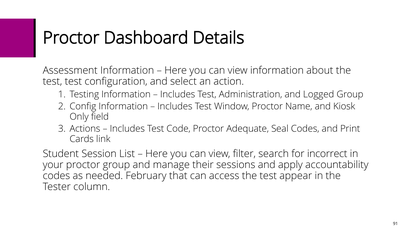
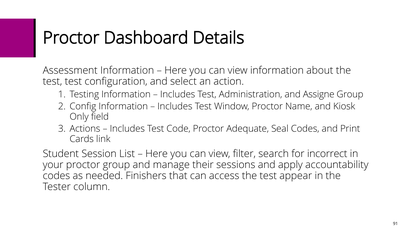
Logged: Logged -> Assigne
February: February -> Finishers
